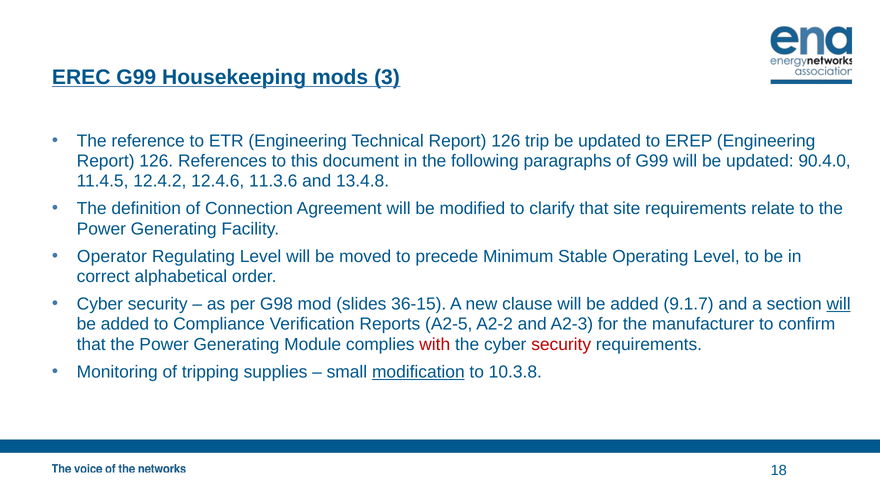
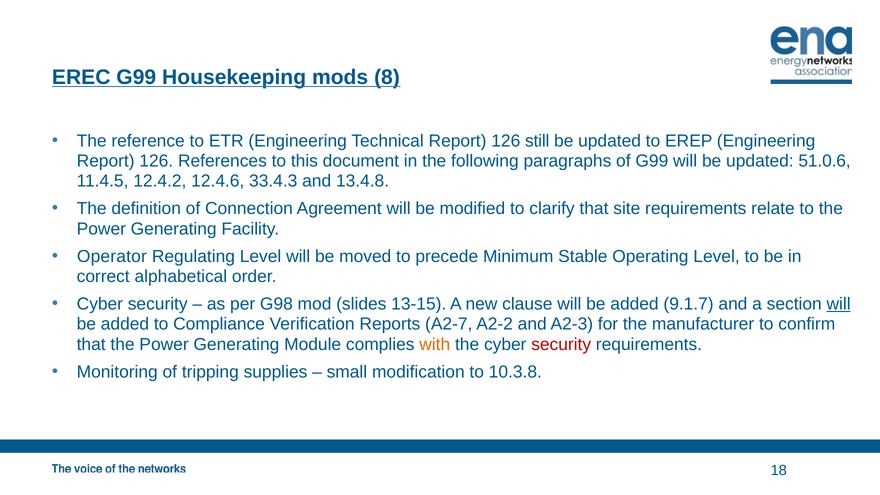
3: 3 -> 8
trip: trip -> still
90.4.0: 90.4.0 -> 51.0.6
11.3.6: 11.3.6 -> 33.4.3
36-15: 36-15 -> 13-15
A2-5: A2-5 -> A2-7
with colour: red -> orange
modification underline: present -> none
